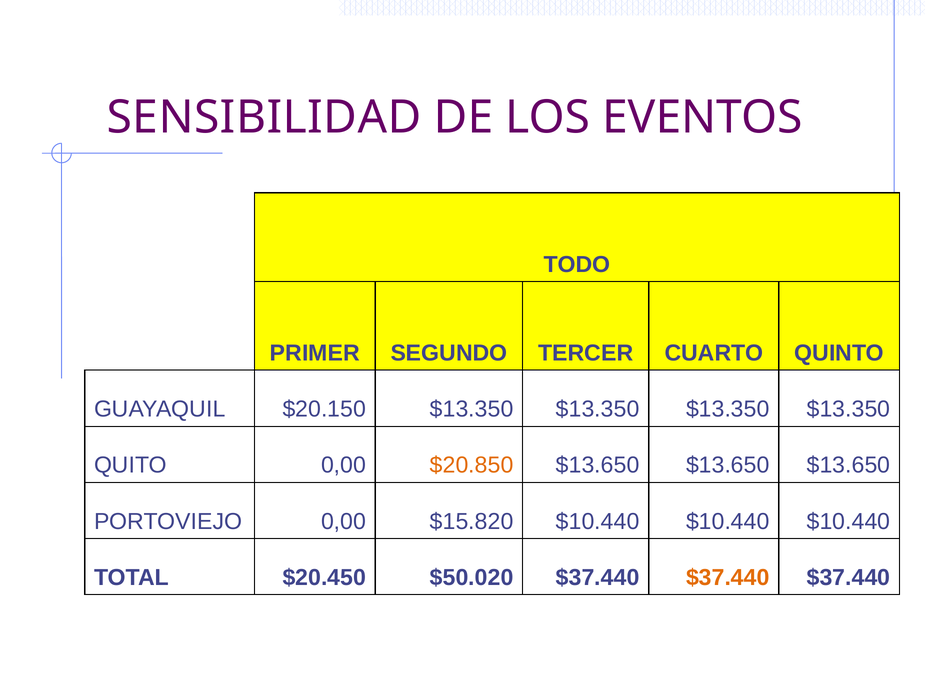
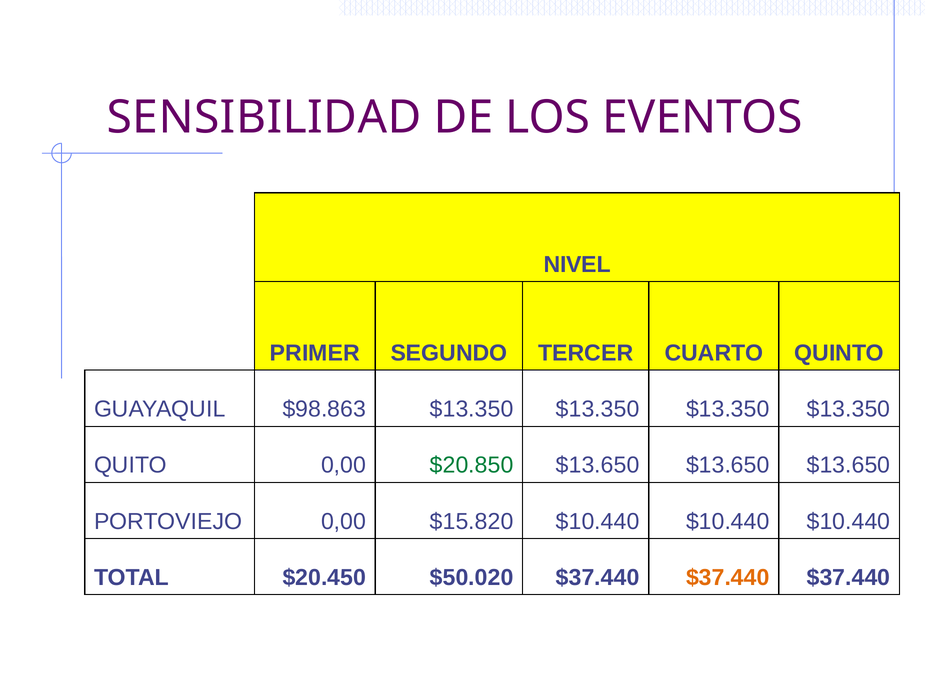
TODO: TODO -> NIVEL
$20.150: $20.150 -> $98.863
$20.850 colour: orange -> green
